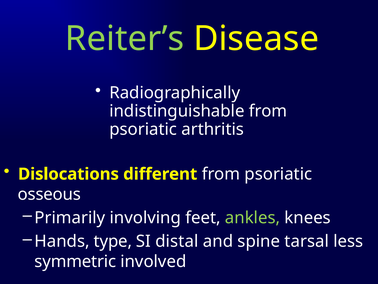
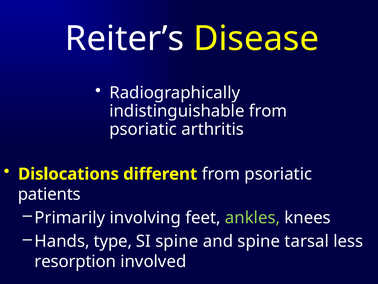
Reiter’s colour: light green -> white
osseous: osseous -> patients
SI distal: distal -> spine
symmetric: symmetric -> resorption
